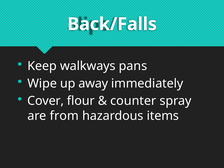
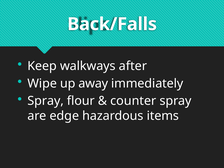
pans: pans -> after
Cover at (46, 101): Cover -> Spray
from: from -> edge
